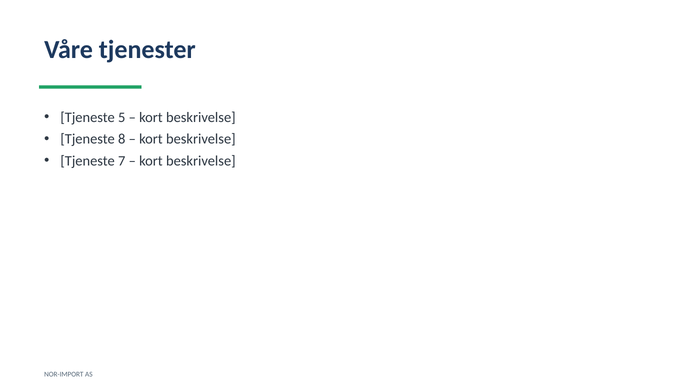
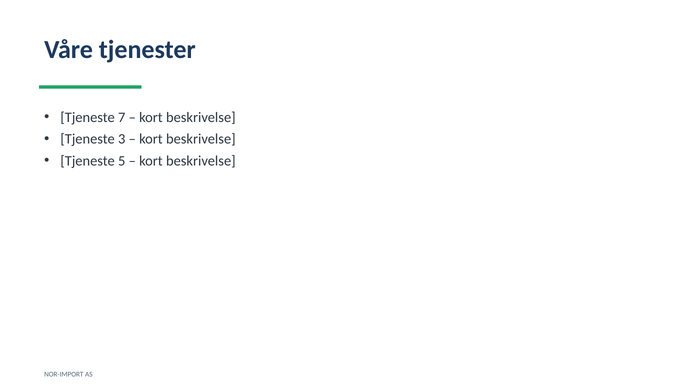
5: 5 -> 7
8: 8 -> 3
7: 7 -> 5
